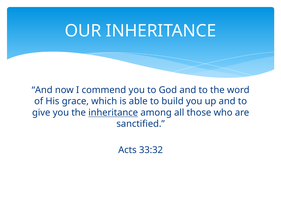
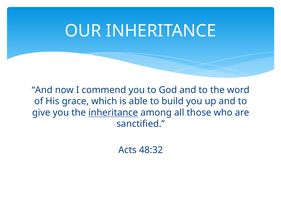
33:32: 33:32 -> 48:32
